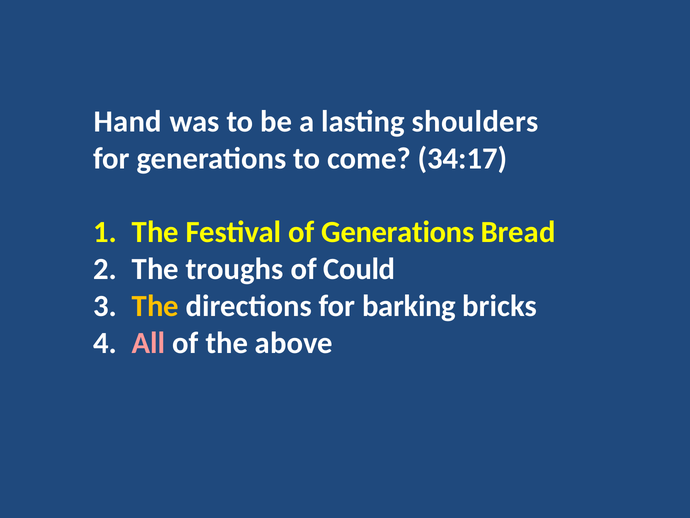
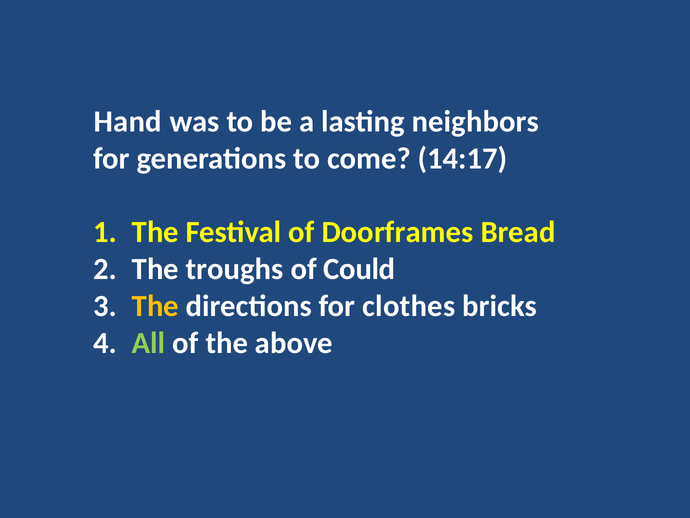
shoulders: shoulders -> neighbors
34:17: 34:17 -> 14:17
of Generations: Generations -> Doorframes
barking: barking -> clothes
All colour: pink -> light green
